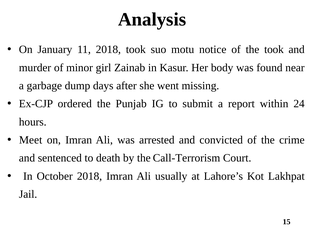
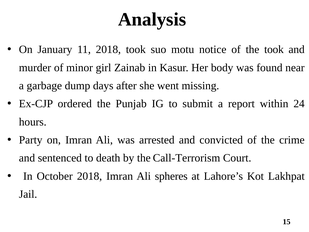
Meet: Meet -> Party
usually: usually -> spheres
